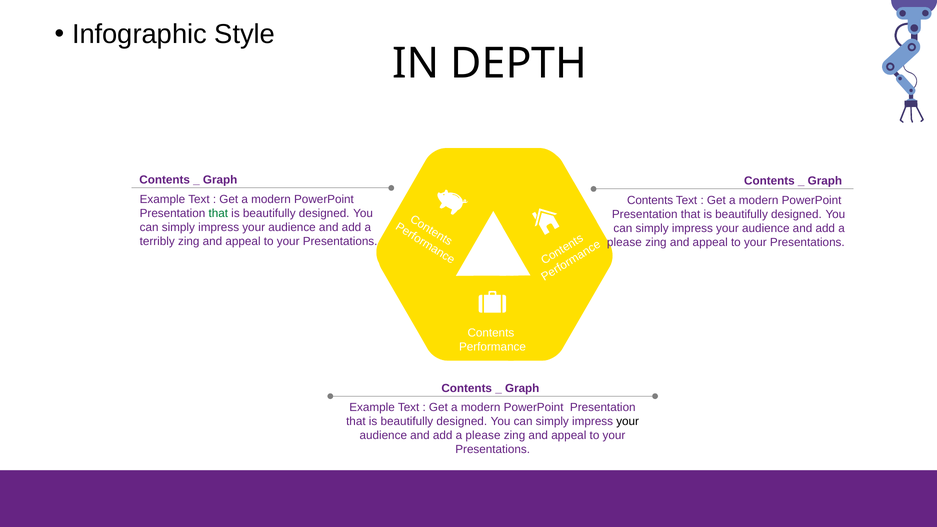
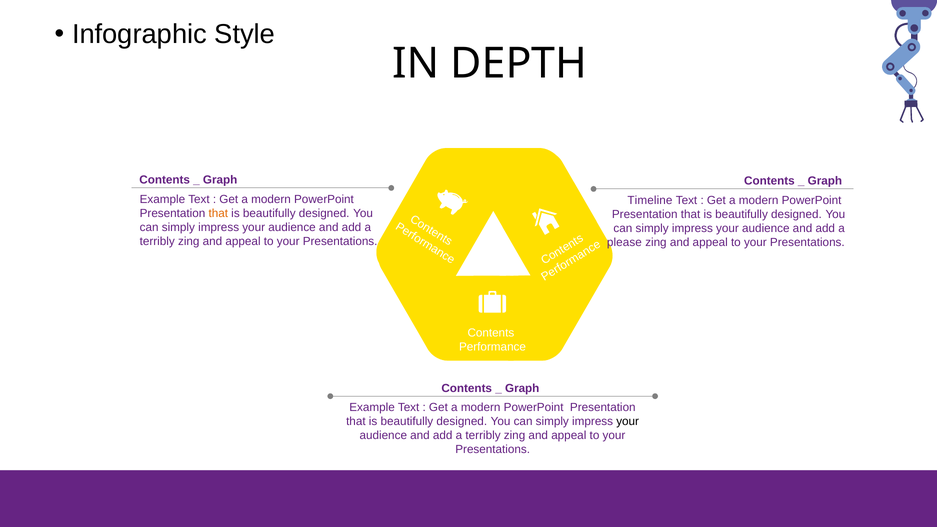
Contents at (650, 200): Contents -> Timeline
that at (218, 213) colour: green -> orange
please at (483, 436): please -> terribly
